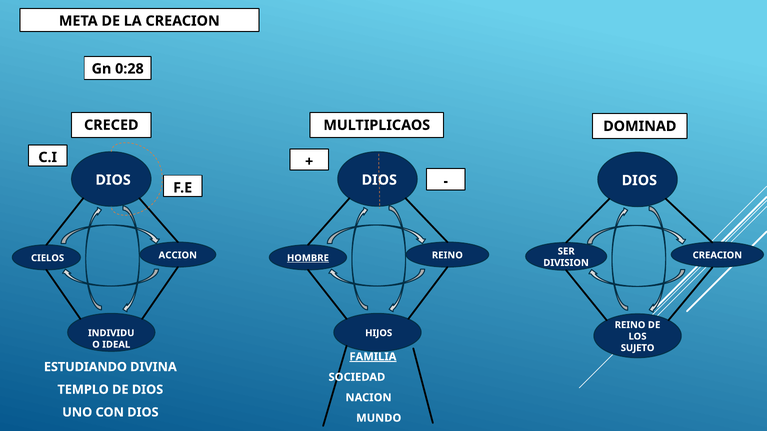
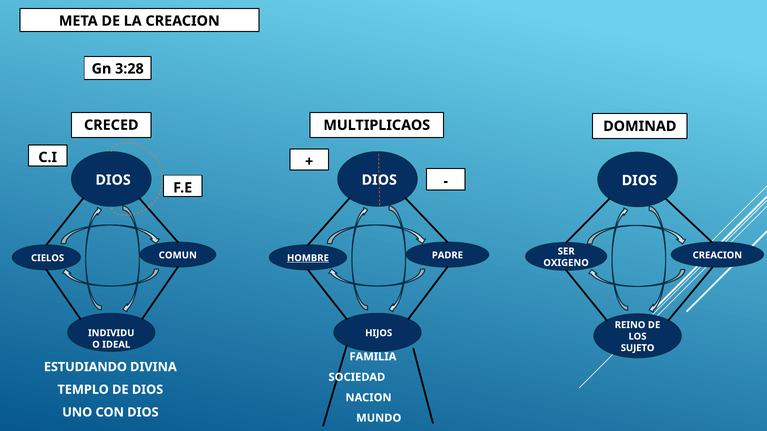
0:28: 0:28 -> 3:28
ACCION: ACCION -> COMUN
REINO at (447, 255): REINO -> PADRE
DIVISION: DIVISION -> OXIGENO
FAMILIA underline: present -> none
